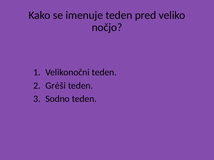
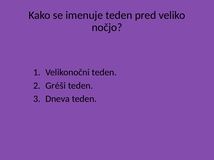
Sodno: Sodno -> Dneva
